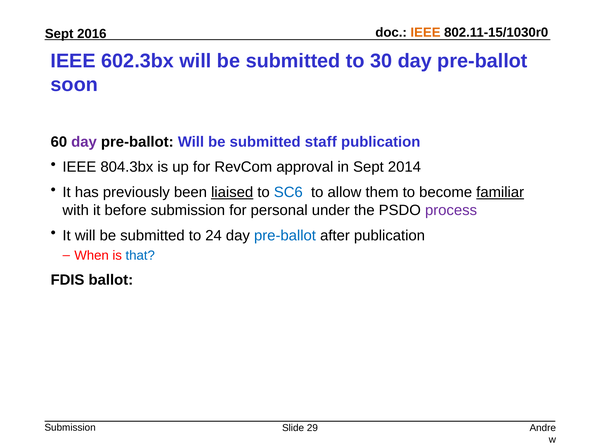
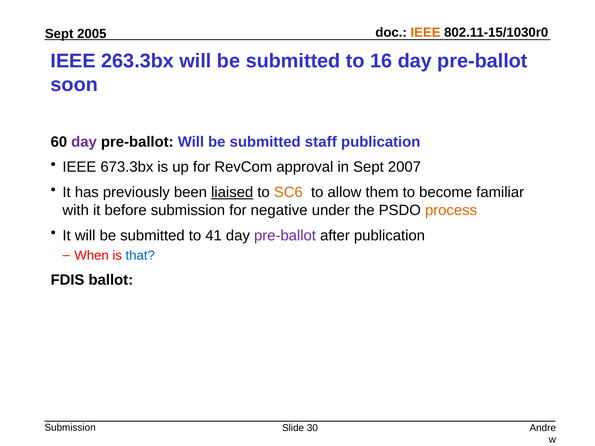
2016: 2016 -> 2005
602.3bx: 602.3bx -> 263.3bx
30: 30 -> 16
804.3bx: 804.3bx -> 673.3bx
2014: 2014 -> 2007
SC6 colour: blue -> orange
familiar underline: present -> none
personal: personal -> negative
process colour: purple -> orange
24: 24 -> 41
pre-ballot at (285, 236) colour: blue -> purple
29: 29 -> 30
